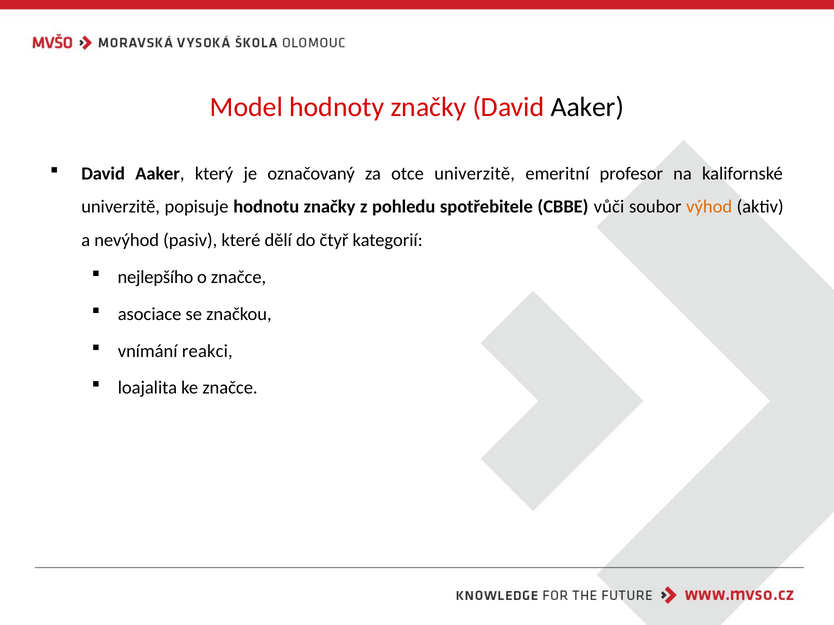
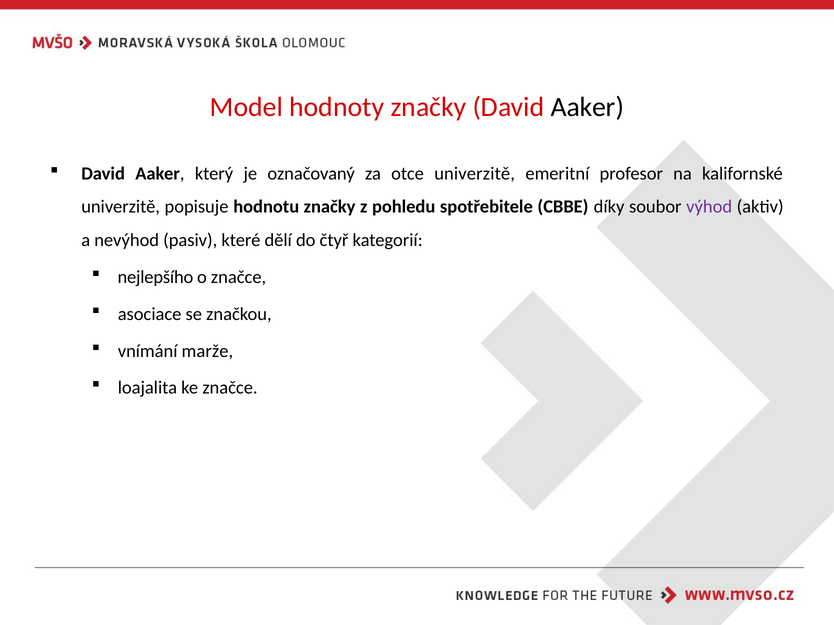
vůči: vůči -> díky
výhod colour: orange -> purple
reakci: reakci -> marže
